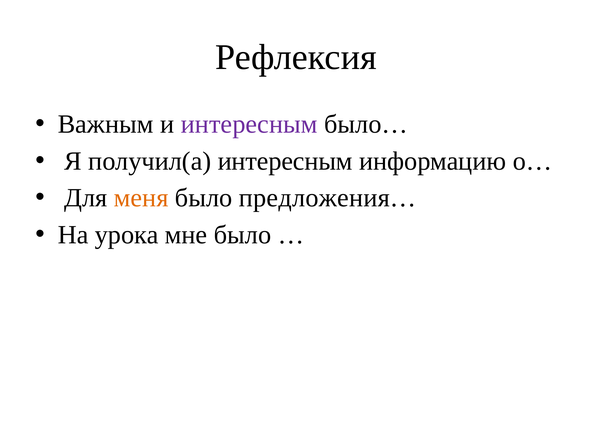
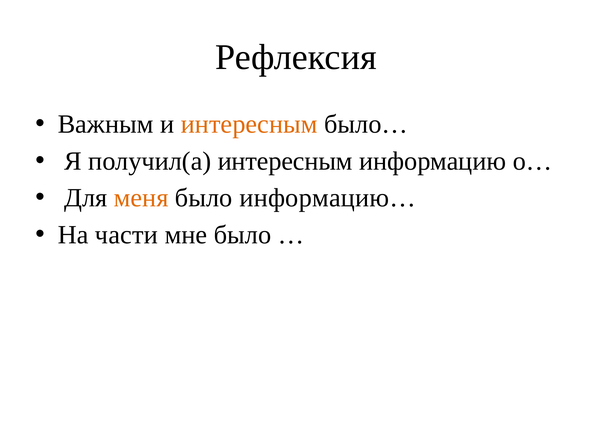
интересным at (249, 124) colour: purple -> orange
предложения…: предложения… -> информацию…
урока: урока -> части
